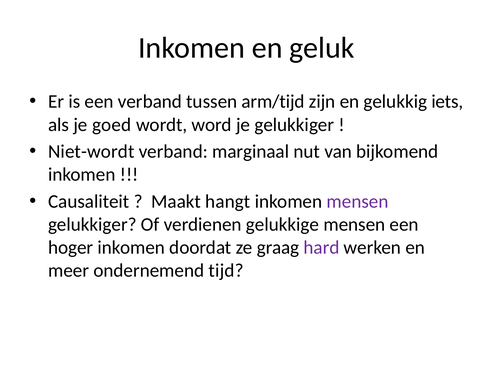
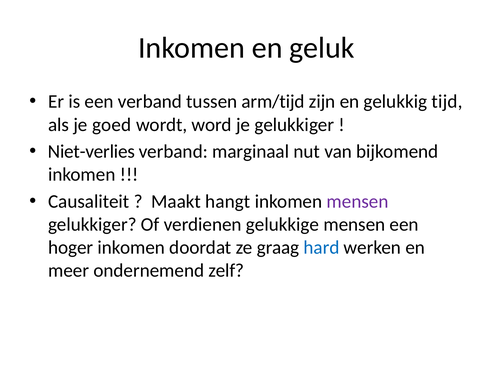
iets: iets -> tijd
Niet-wordt: Niet-wordt -> Niet-verlies
hard colour: purple -> blue
tijd: tijd -> zelf
